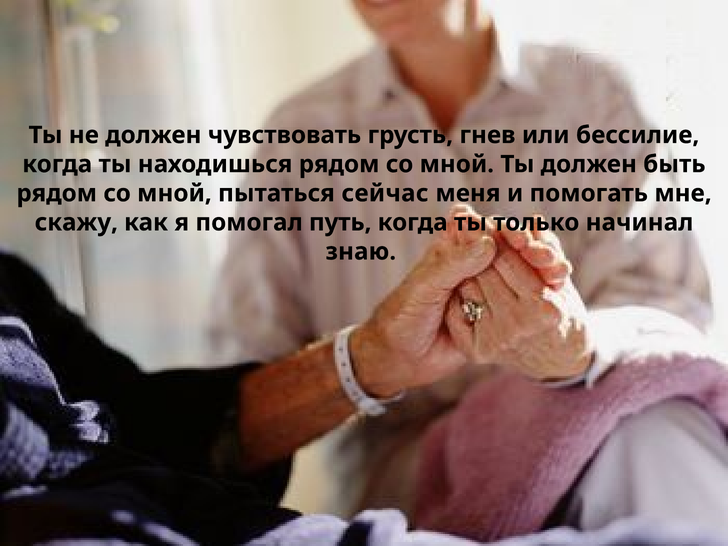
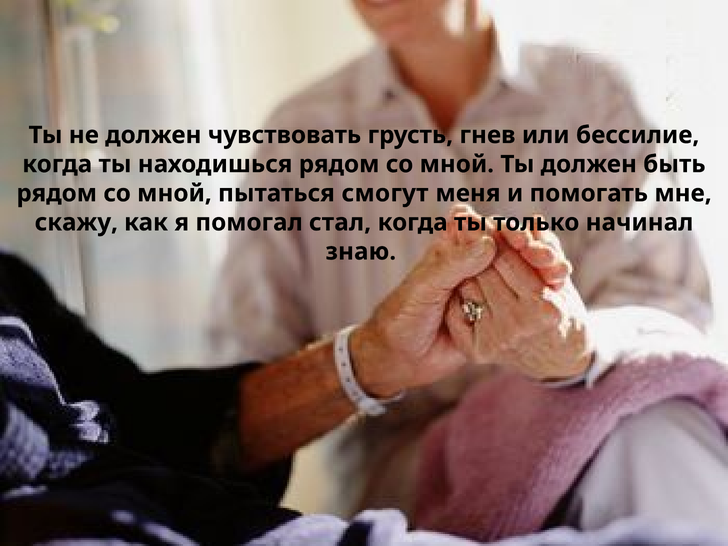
сейчас: сейчас -> смогут
путь: путь -> стал
